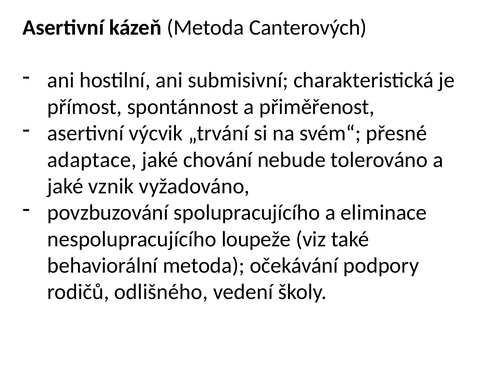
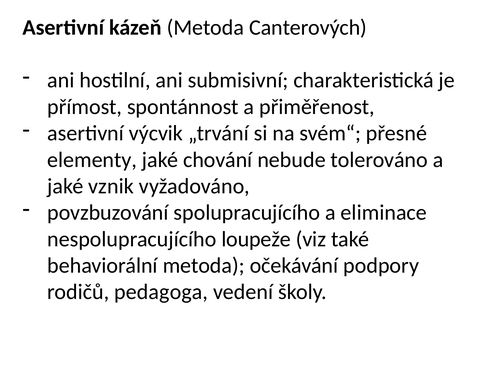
adaptace: adaptace -> elementy
odlišného: odlišného -> pedagoga
